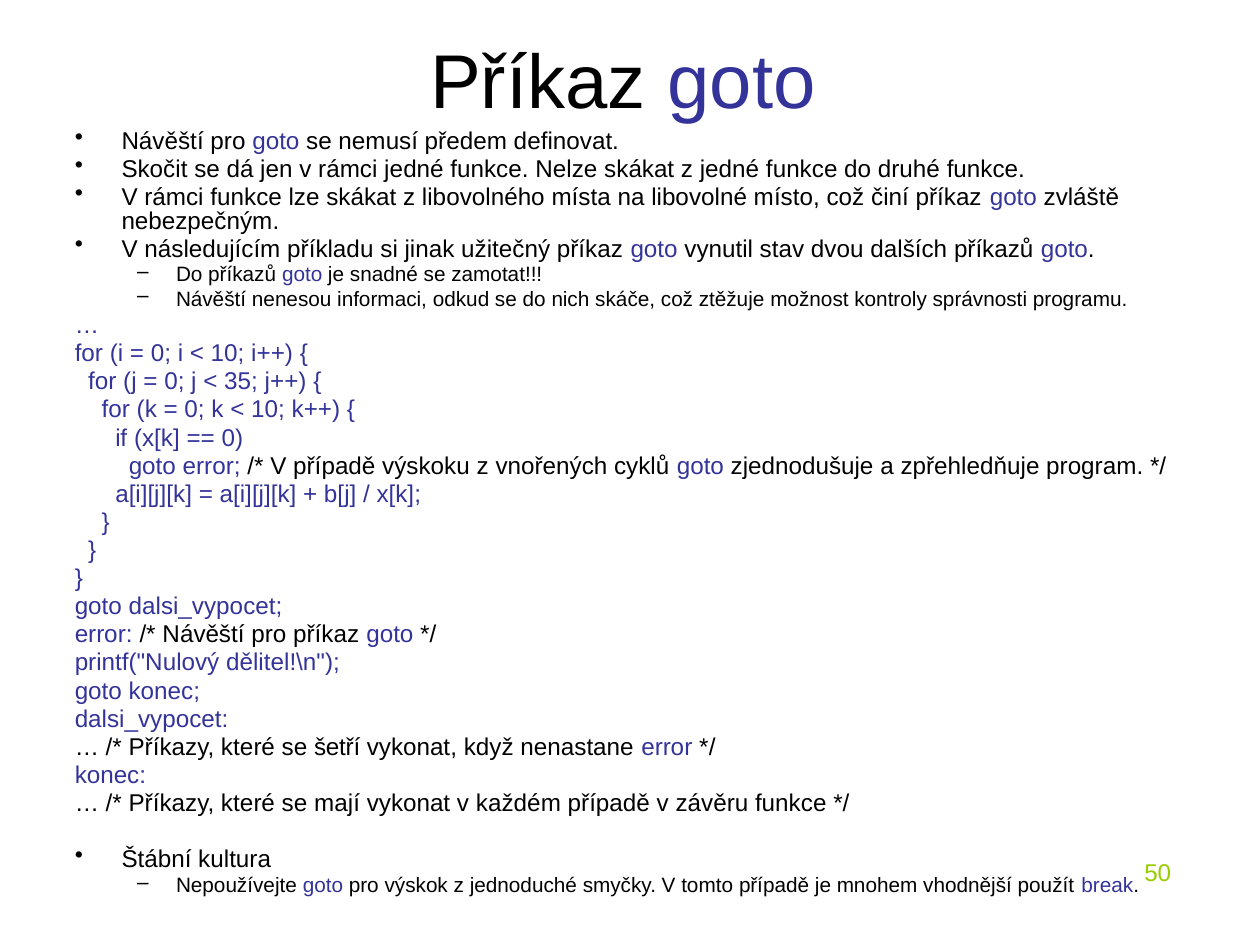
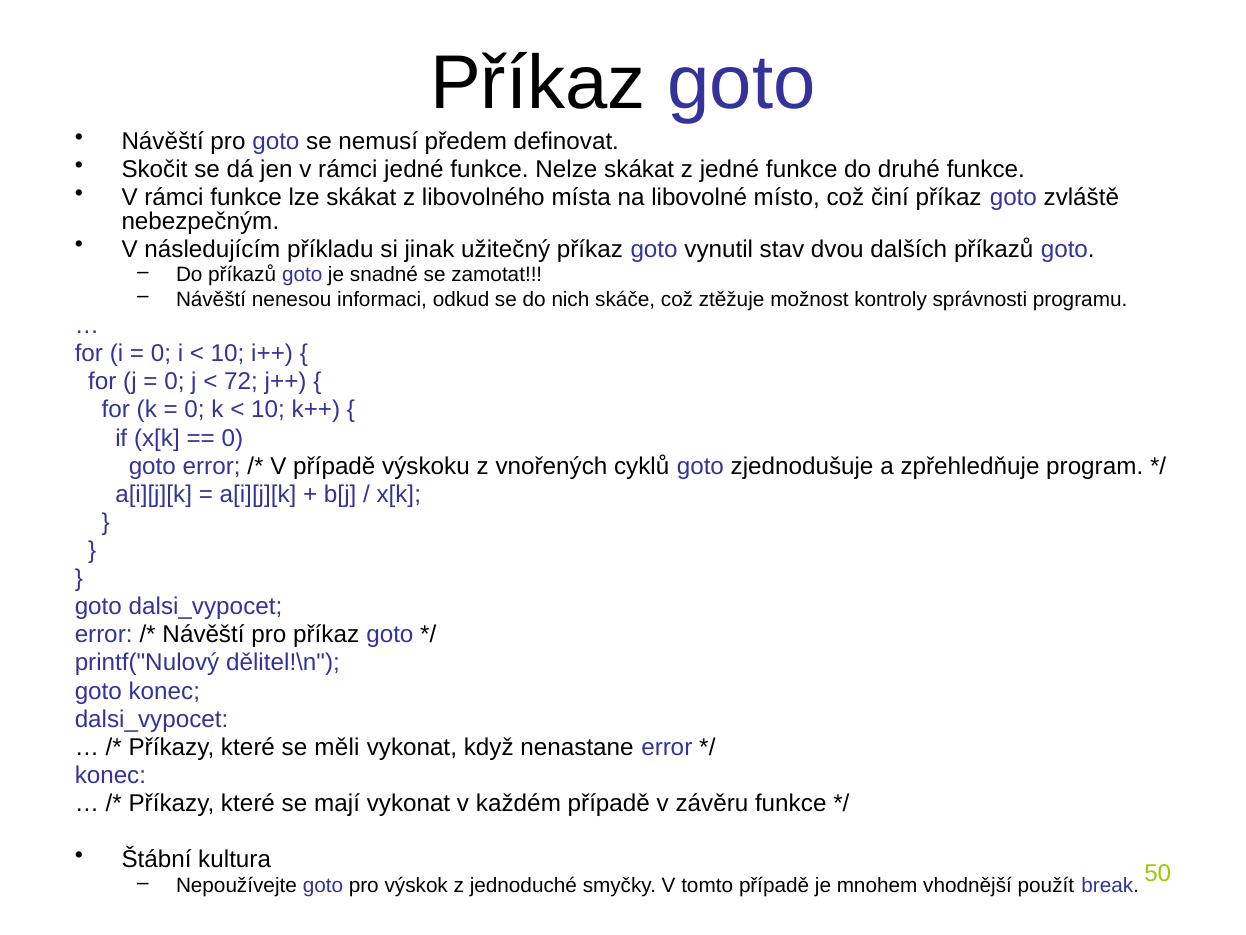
35: 35 -> 72
šetří: šetří -> měli
